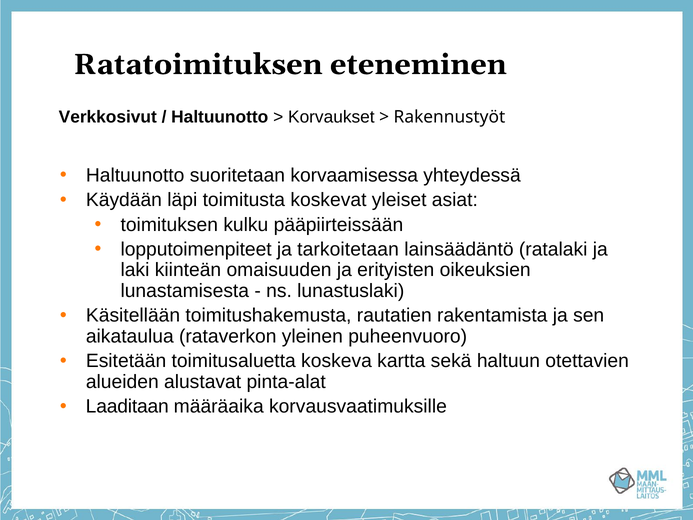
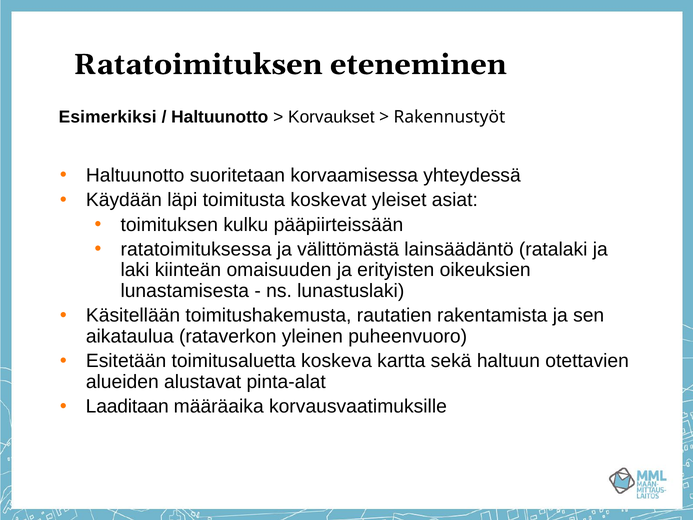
Verkkosivut: Verkkosivut -> Esimerkiksi
lopputoimenpiteet: lopputoimenpiteet -> ratatoimituksessa
tarkoitetaan: tarkoitetaan -> välittömästä
